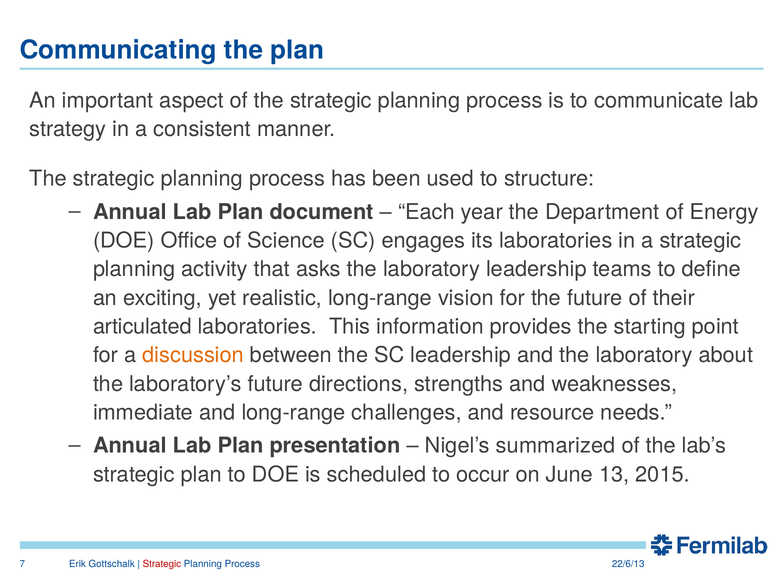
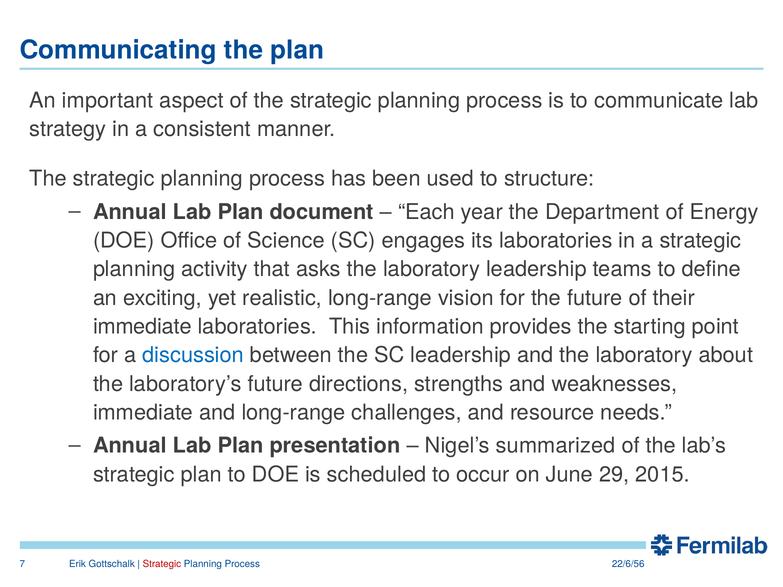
articulated at (142, 327): articulated -> immediate
discussion colour: orange -> blue
13: 13 -> 29
22/6/13: 22/6/13 -> 22/6/56
